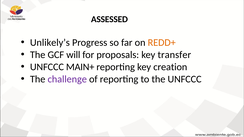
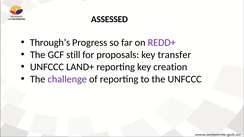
Unlikely’s: Unlikely’s -> Through’s
REDD+ colour: orange -> purple
will: will -> still
MAIN+: MAIN+ -> LAND+
